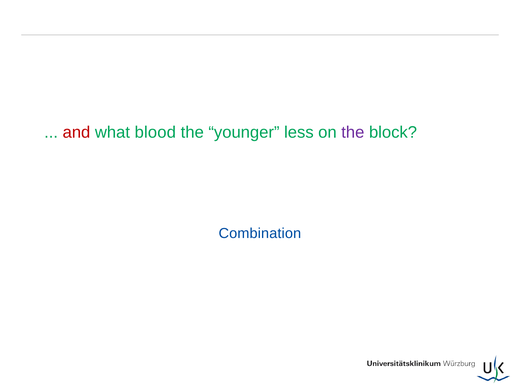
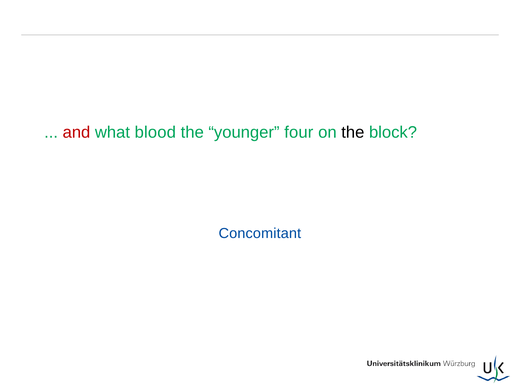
less: less -> four
the at (353, 132) colour: purple -> black
Combination: Combination -> Concomitant
